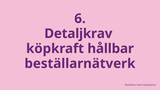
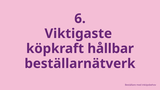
Detaljkrav: Detaljkrav -> Viktigaste
